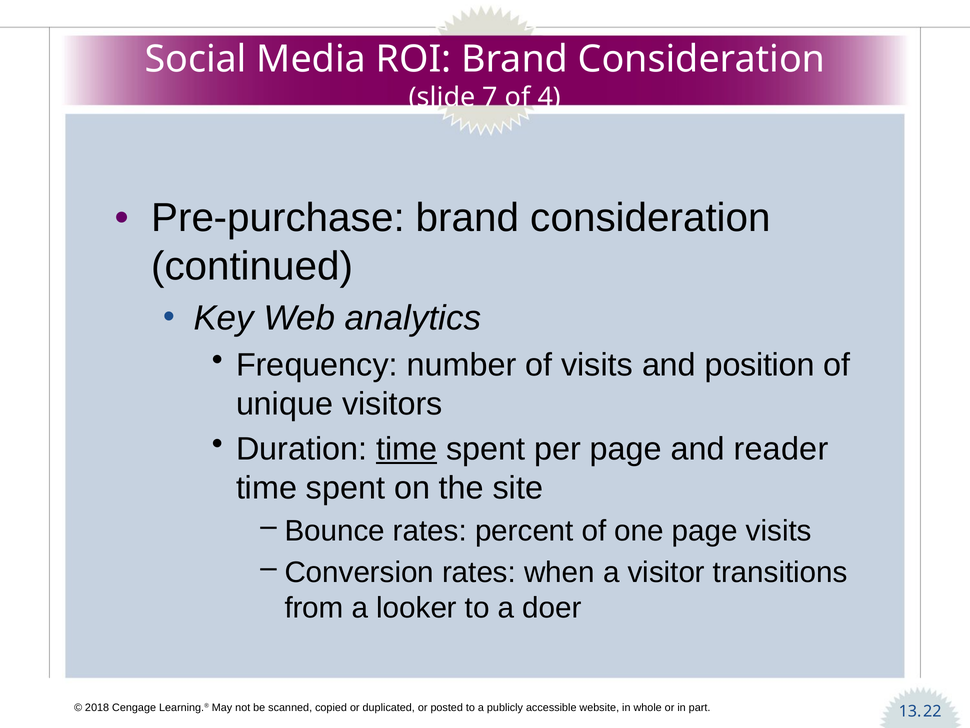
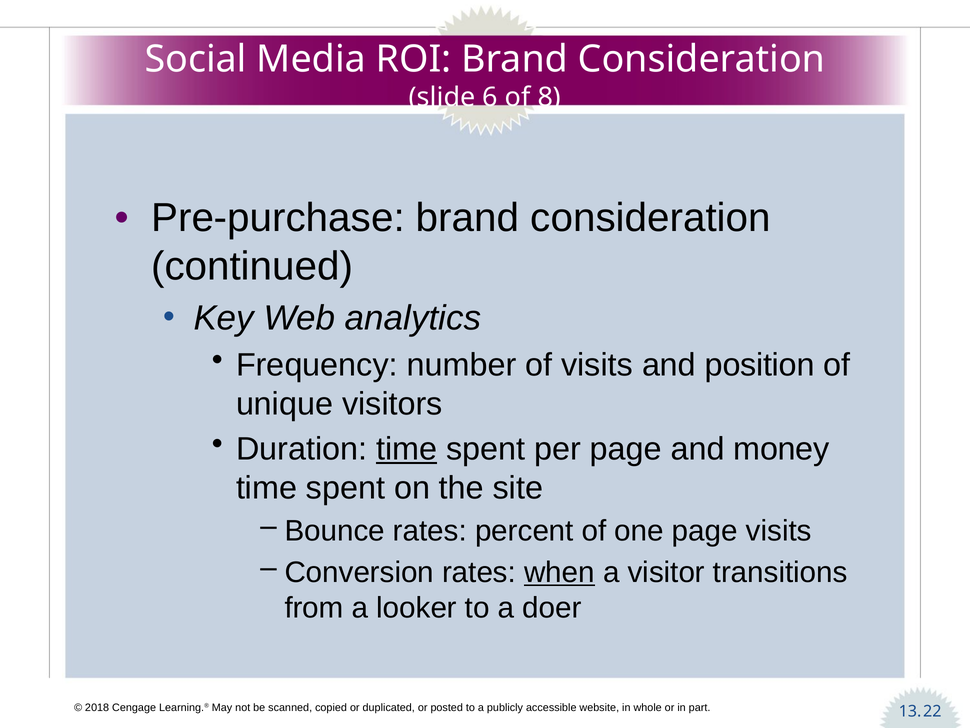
7: 7 -> 6
4: 4 -> 8
reader: reader -> money
when underline: none -> present
